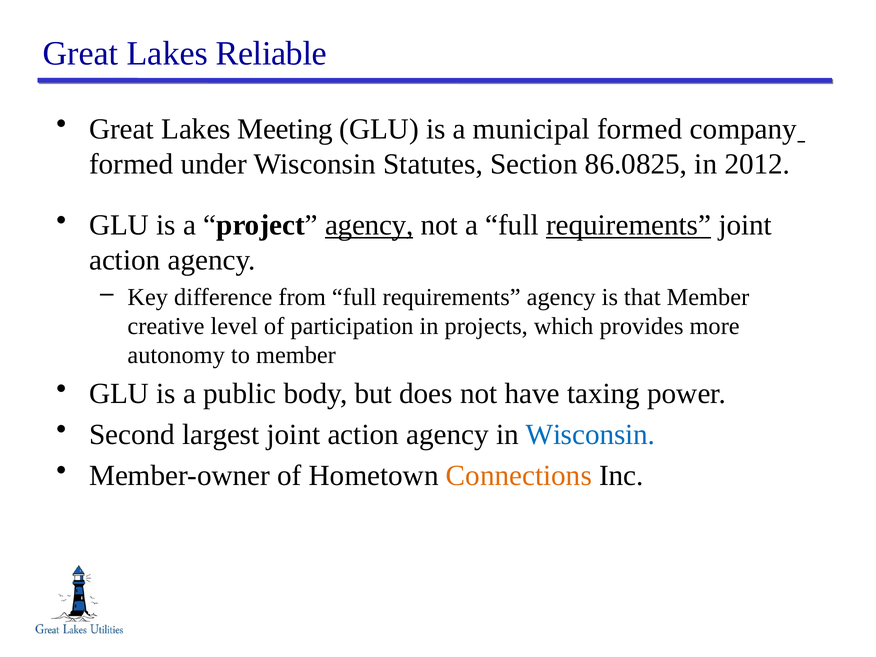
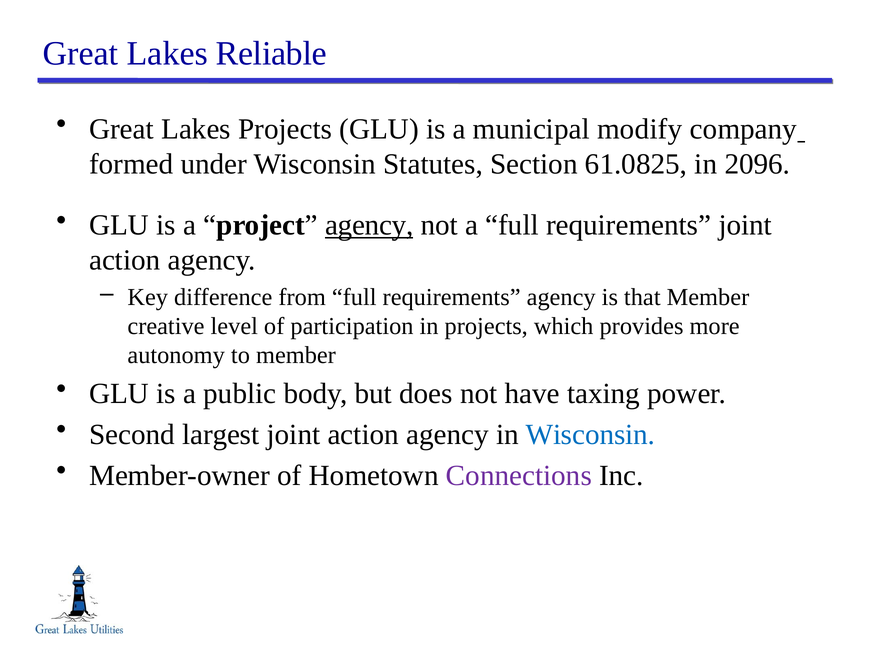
Lakes Meeting: Meeting -> Projects
municipal formed: formed -> modify
86.0825: 86.0825 -> 61.0825
2012: 2012 -> 2096
requirements at (629, 225) underline: present -> none
Connections colour: orange -> purple
